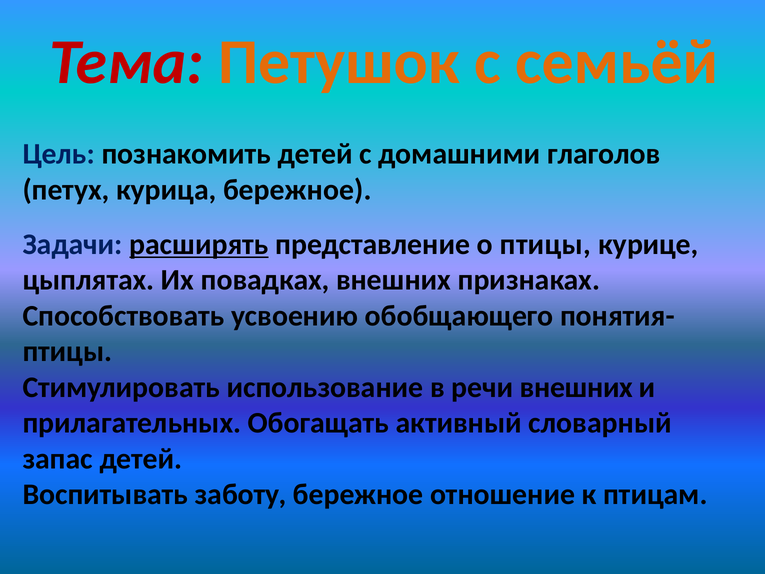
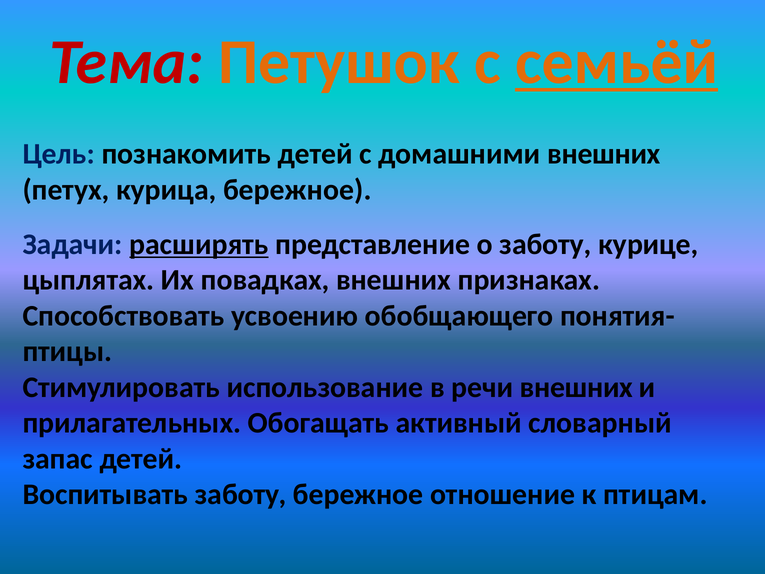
семьёй underline: none -> present
домашними глаголов: глаголов -> внешних
о птицы: птицы -> заботу
